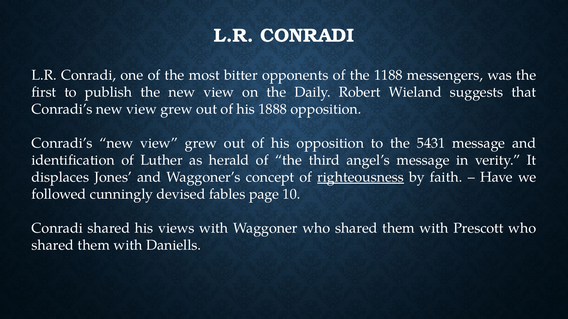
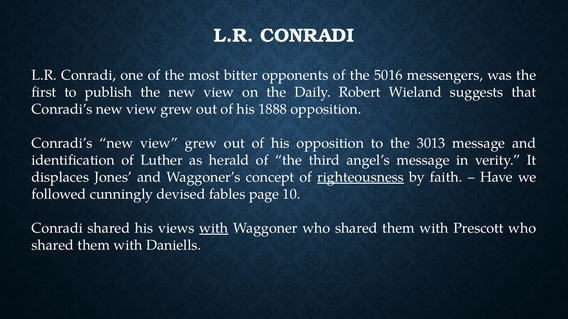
1188: 1188 -> 5016
5431: 5431 -> 3013
with at (214, 228) underline: none -> present
